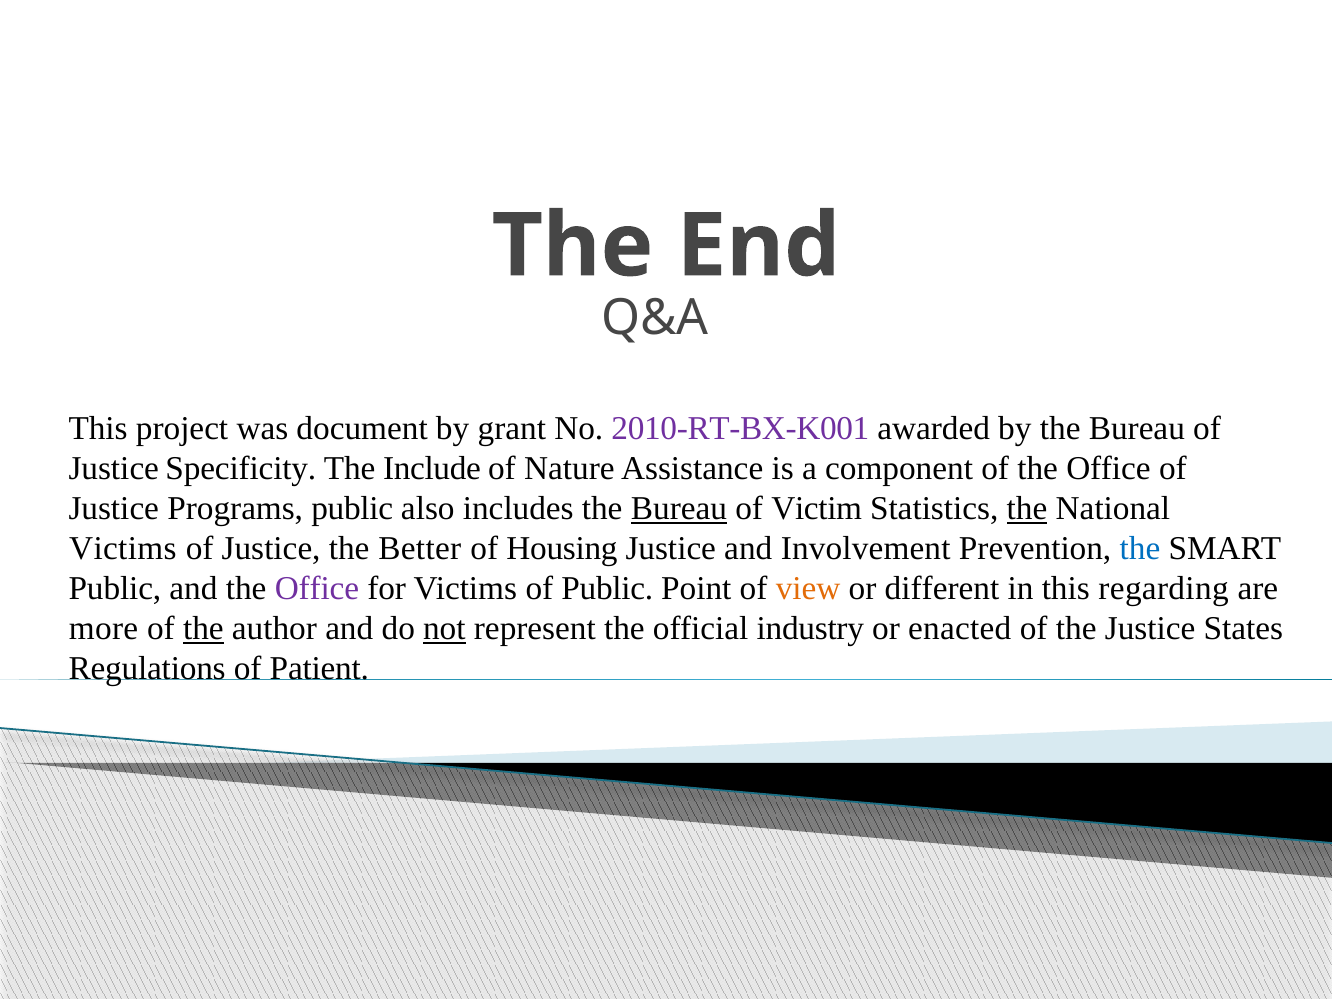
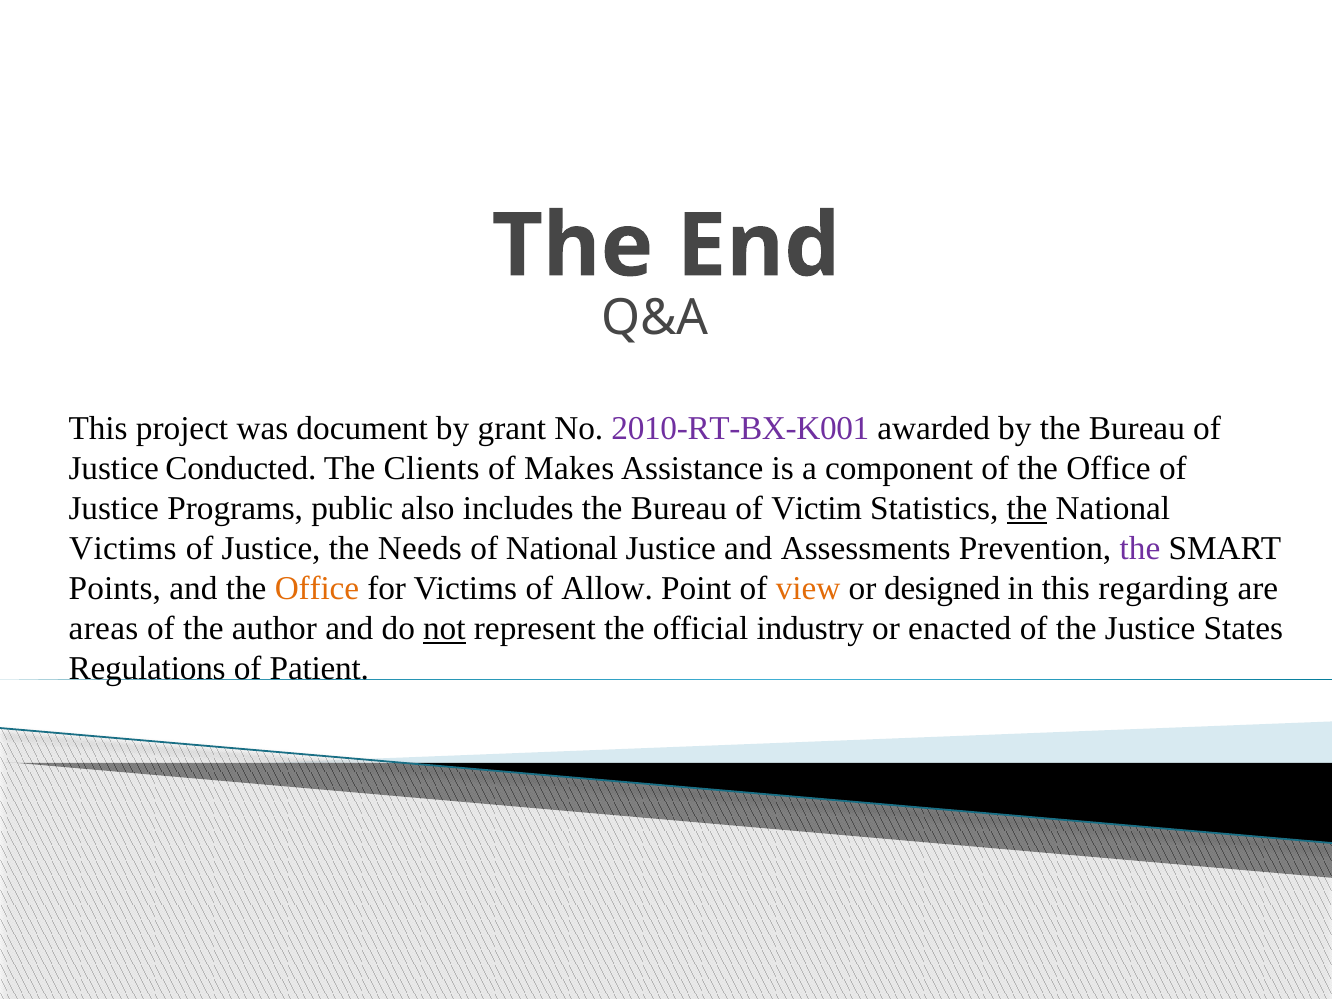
Specificity: Specificity -> Conducted
Include: Include -> Clients
Nature: Nature -> Makes
Bureau at (679, 508) underline: present -> none
Better: Better -> Needs
of Housing: Housing -> National
Involvement: Involvement -> Assessments
the at (1140, 548) colour: blue -> purple
Public at (115, 588): Public -> Points
Office at (317, 588) colour: purple -> orange
of Public: Public -> Allow
different: different -> designed
more: more -> areas
the at (203, 628) underline: present -> none
